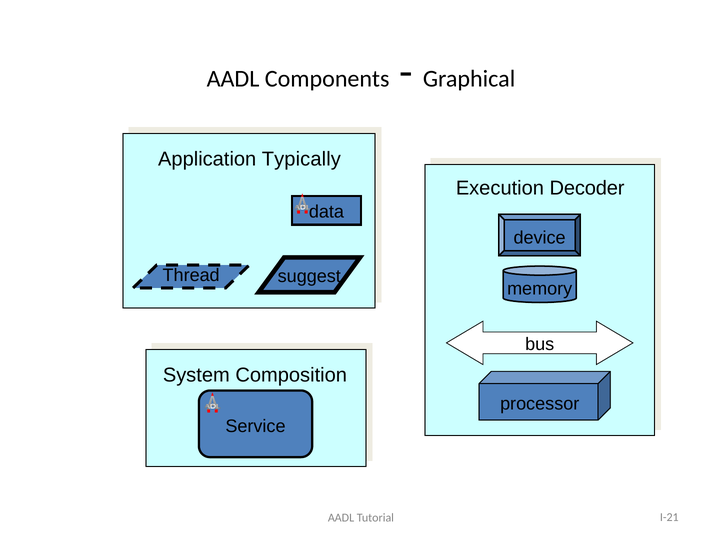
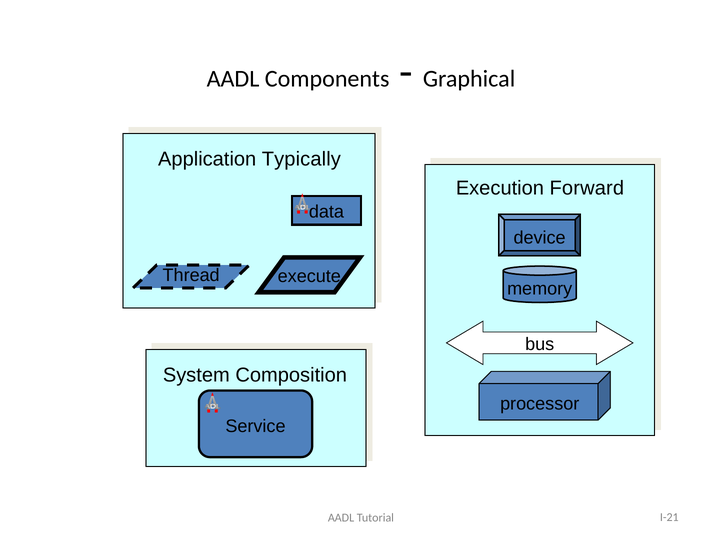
Decoder: Decoder -> Forward
suggest: suggest -> execute
